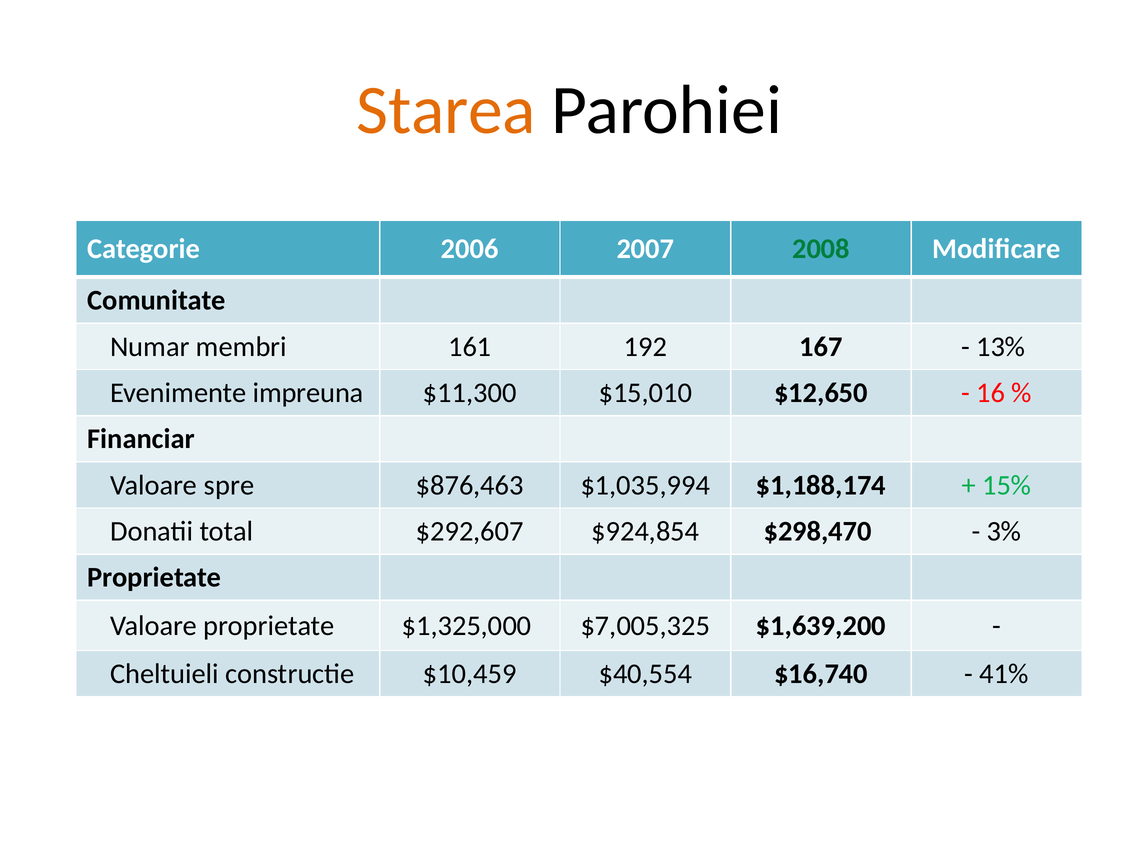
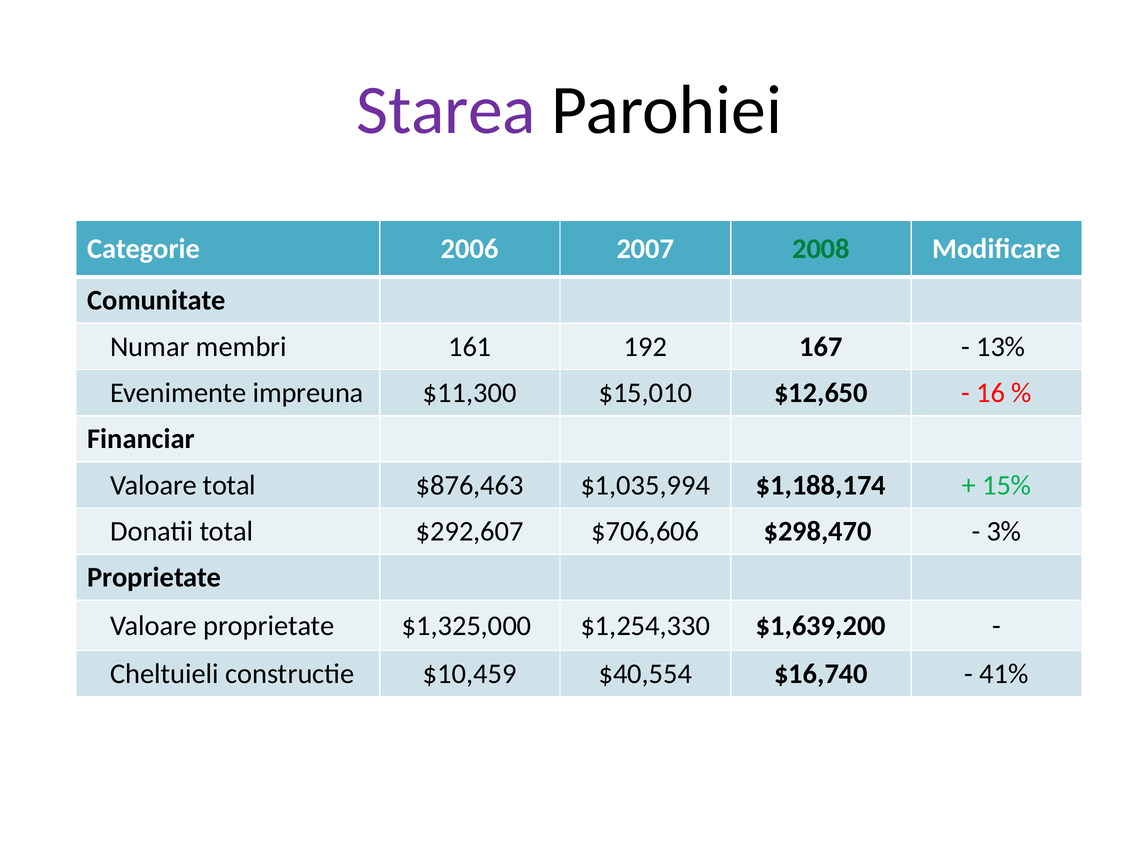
Starea colour: orange -> purple
Valoare spre: spre -> total
$924,854: $924,854 -> $706,606
$7,005,325: $7,005,325 -> $1,254,330
